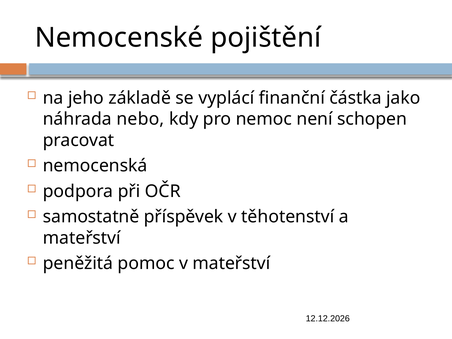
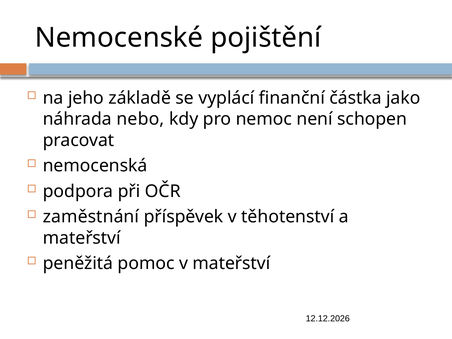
samostatně: samostatně -> zaměstnání
